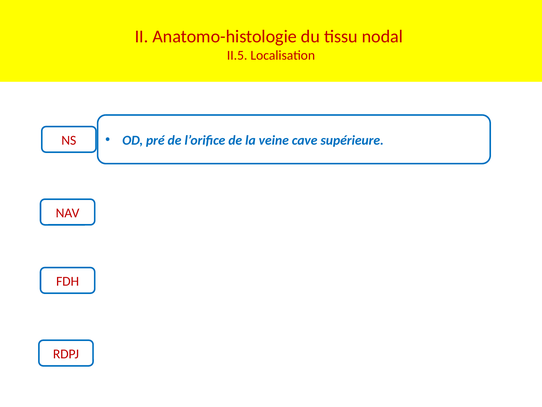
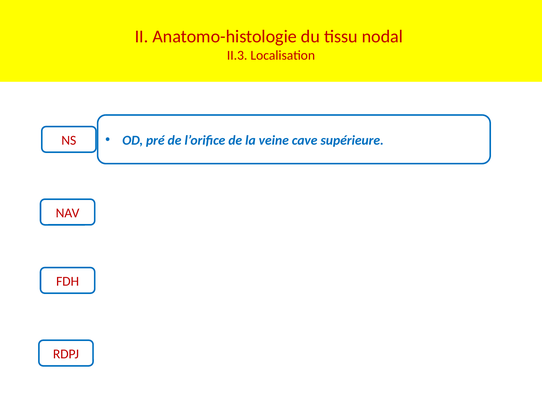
II.5: II.5 -> II.3
